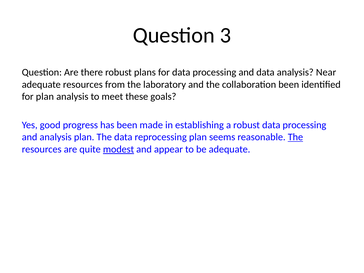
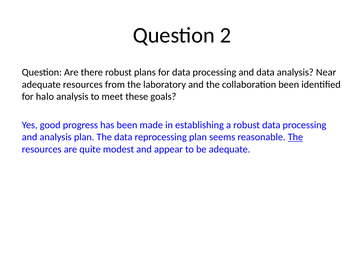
3: 3 -> 2
for plan: plan -> halo
modest underline: present -> none
